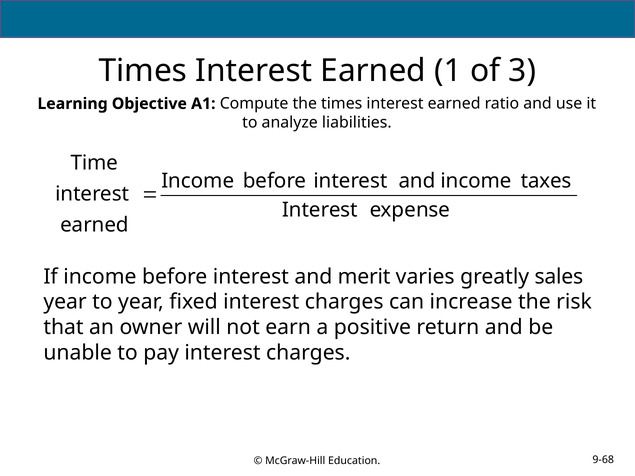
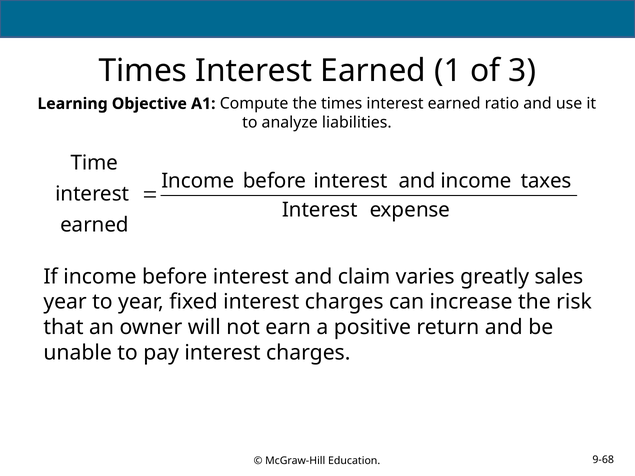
merit: merit -> claim
